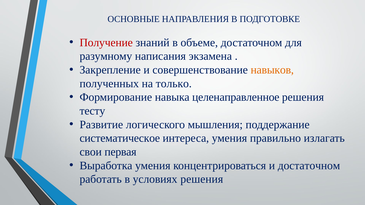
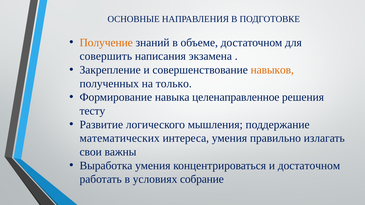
Получение colour: red -> orange
разумному: разумному -> совершить
систематическое: систематическое -> математических
первая: первая -> важны
условиях решения: решения -> собрание
